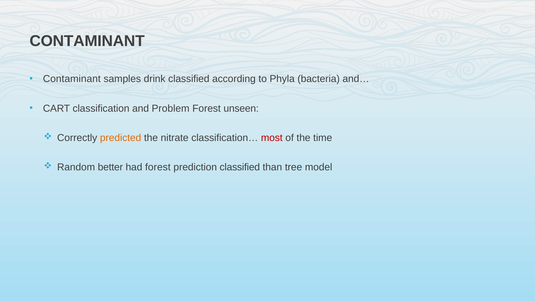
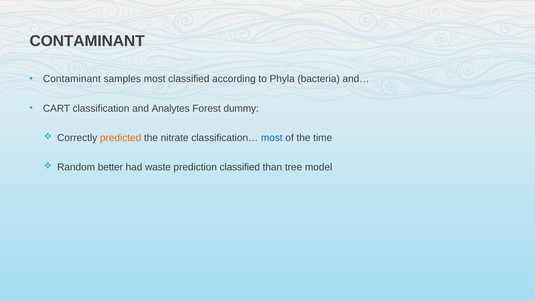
samples drink: drink -> most
Problem: Problem -> Analytes
unseen: unseen -> dummy
most at (272, 138) colour: red -> blue
had forest: forest -> waste
